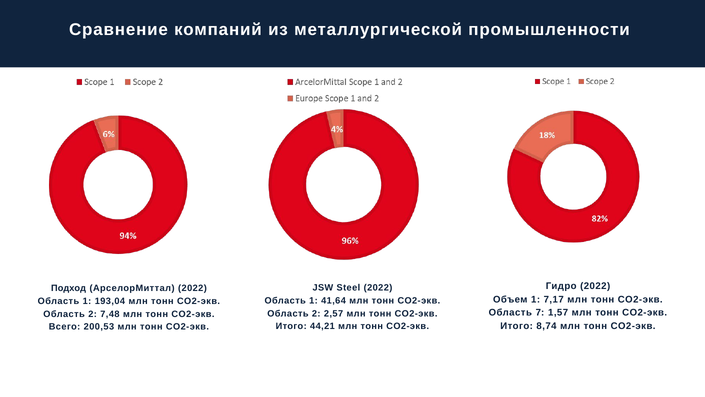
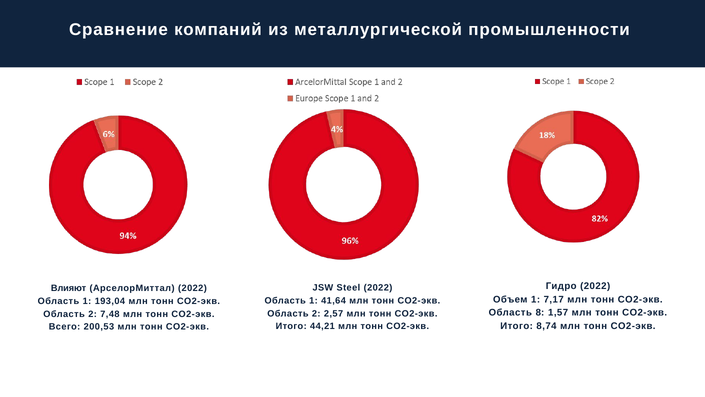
Подход: Подход -> Влияют
7: 7 -> 8
